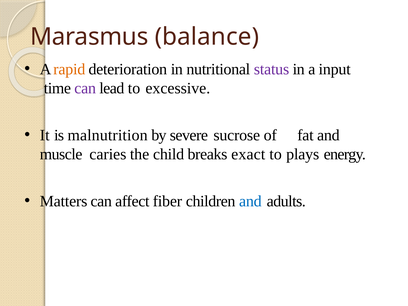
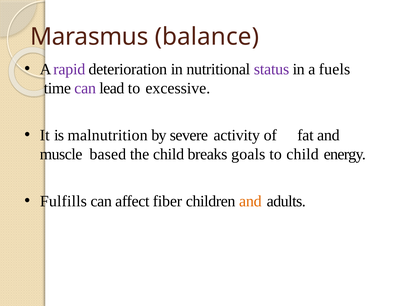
rapid colour: orange -> purple
input: input -> fuels
sucrose: sucrose -> activity
caries: caries -> based
exact: exact -> goals
to plays: plays -> child
Matters: Matters -> Fulfills
and at (250, 201) colour: blue -> orange
